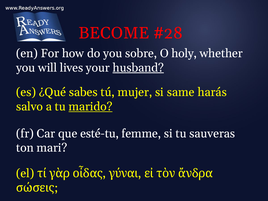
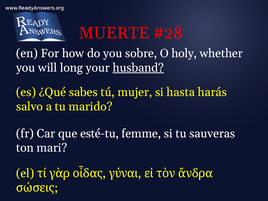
BECOME: BECOME -> MUERTE
lives: lives -> long
same: same -> hasta
marido underline: present -> none
